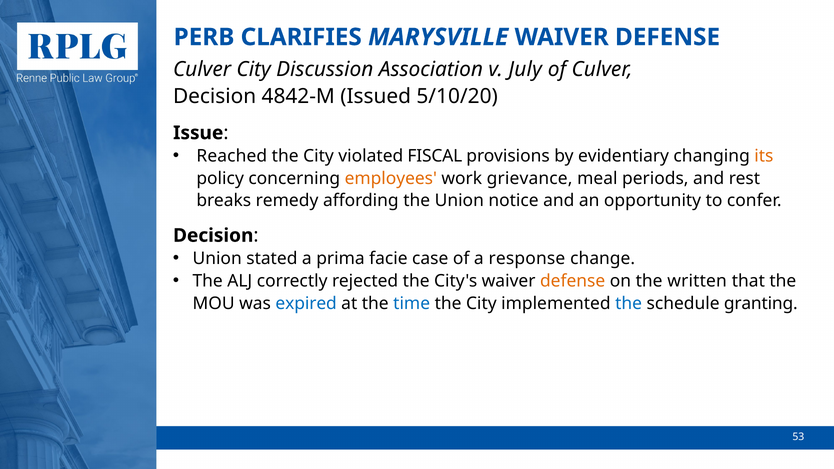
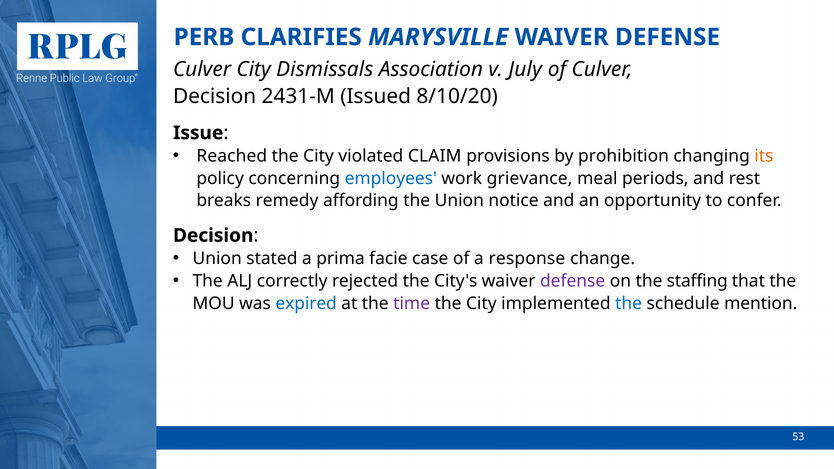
Discussion: Discussion -> Dismissals
4842-M: 4842-M -> 2431-M
5/10/20: 5/10/20 -> 8/10/20
FISCAL: FISCAL -> CLAIM
evidentiary: evidentiary -> prohibition
employees colour: orange -> blue
defense at (573, 281) colour: orange -> purple
written: written -> staffing
time colour: blue -> purple
granting: granting -> mention
